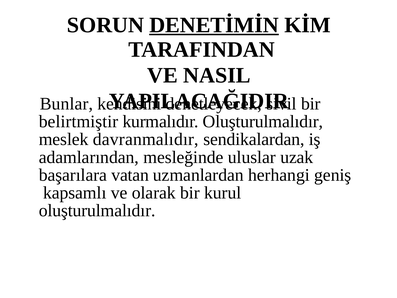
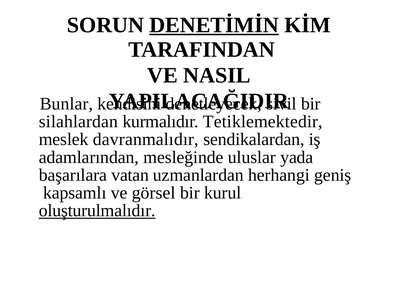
belirtmiştir: belirtmiştir -> silahlardan
kurmalıdır Oluşturulmalıdır: Oluşturulmalıdır -> Tetiklemektedir
uzak: uzak -> yada
olarak: olarak -> görsel
oluşturulmalıdır at (97, 210) underline: none -> present
